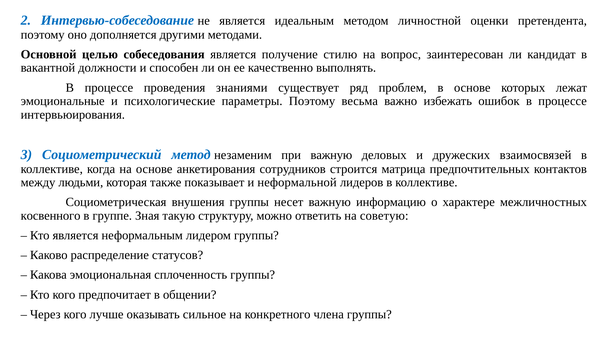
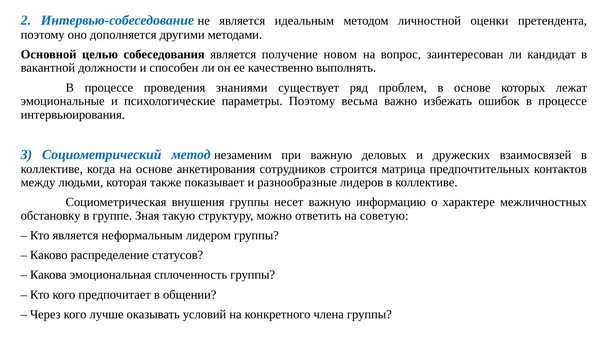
стилю: стилю -> новом
неформальной: неформальной -> разнообразные
косвенного: косвенного -> обстановку
сильное: сильное -> условий
